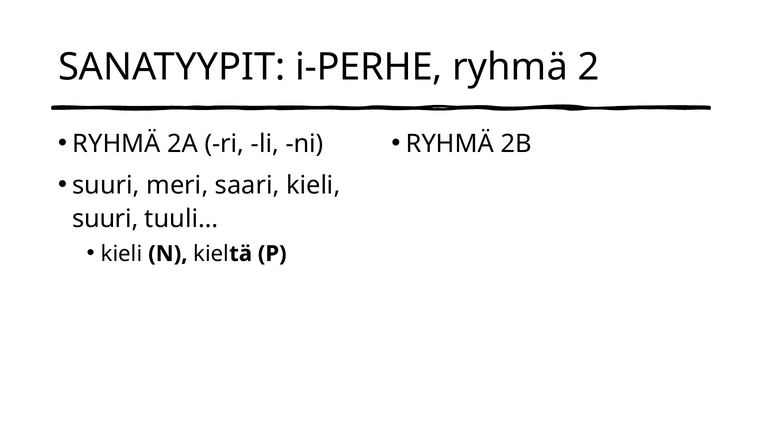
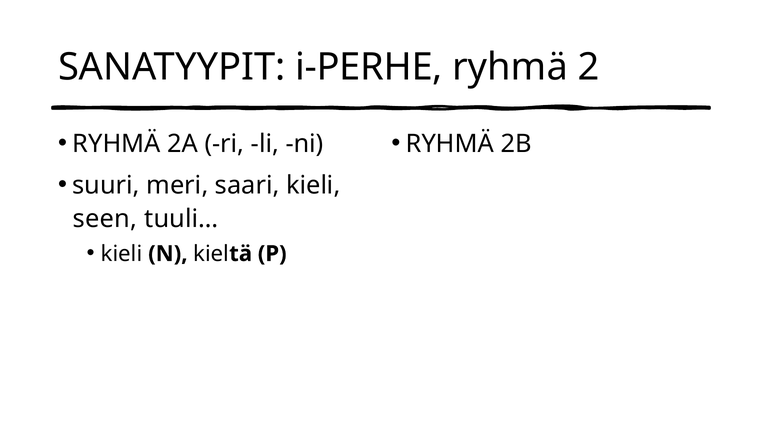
suuri at (105, 219): suuri -> seen
